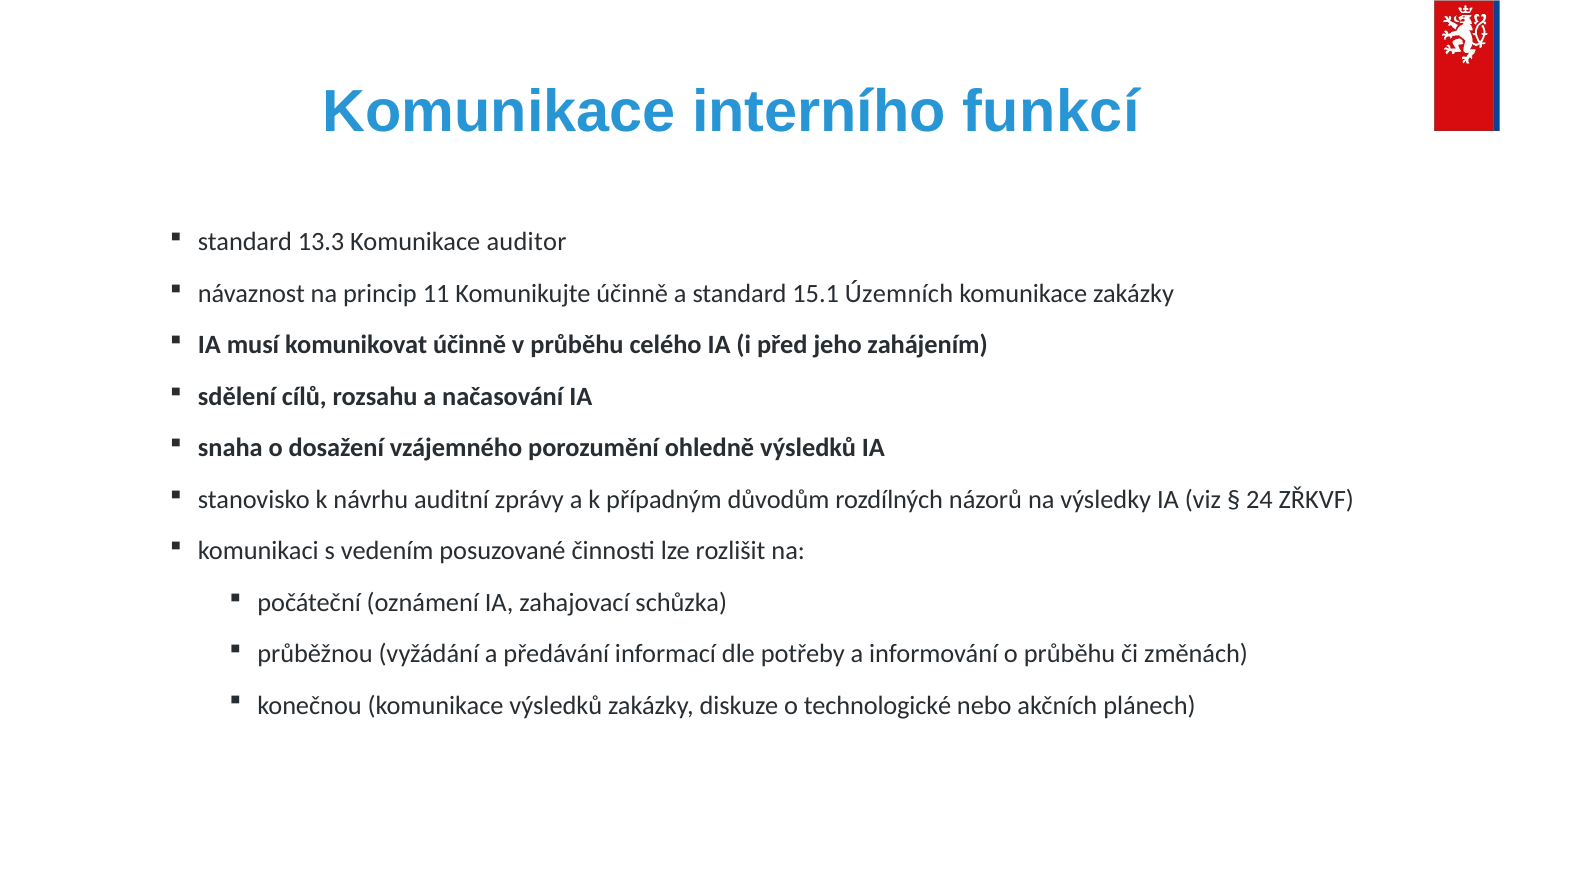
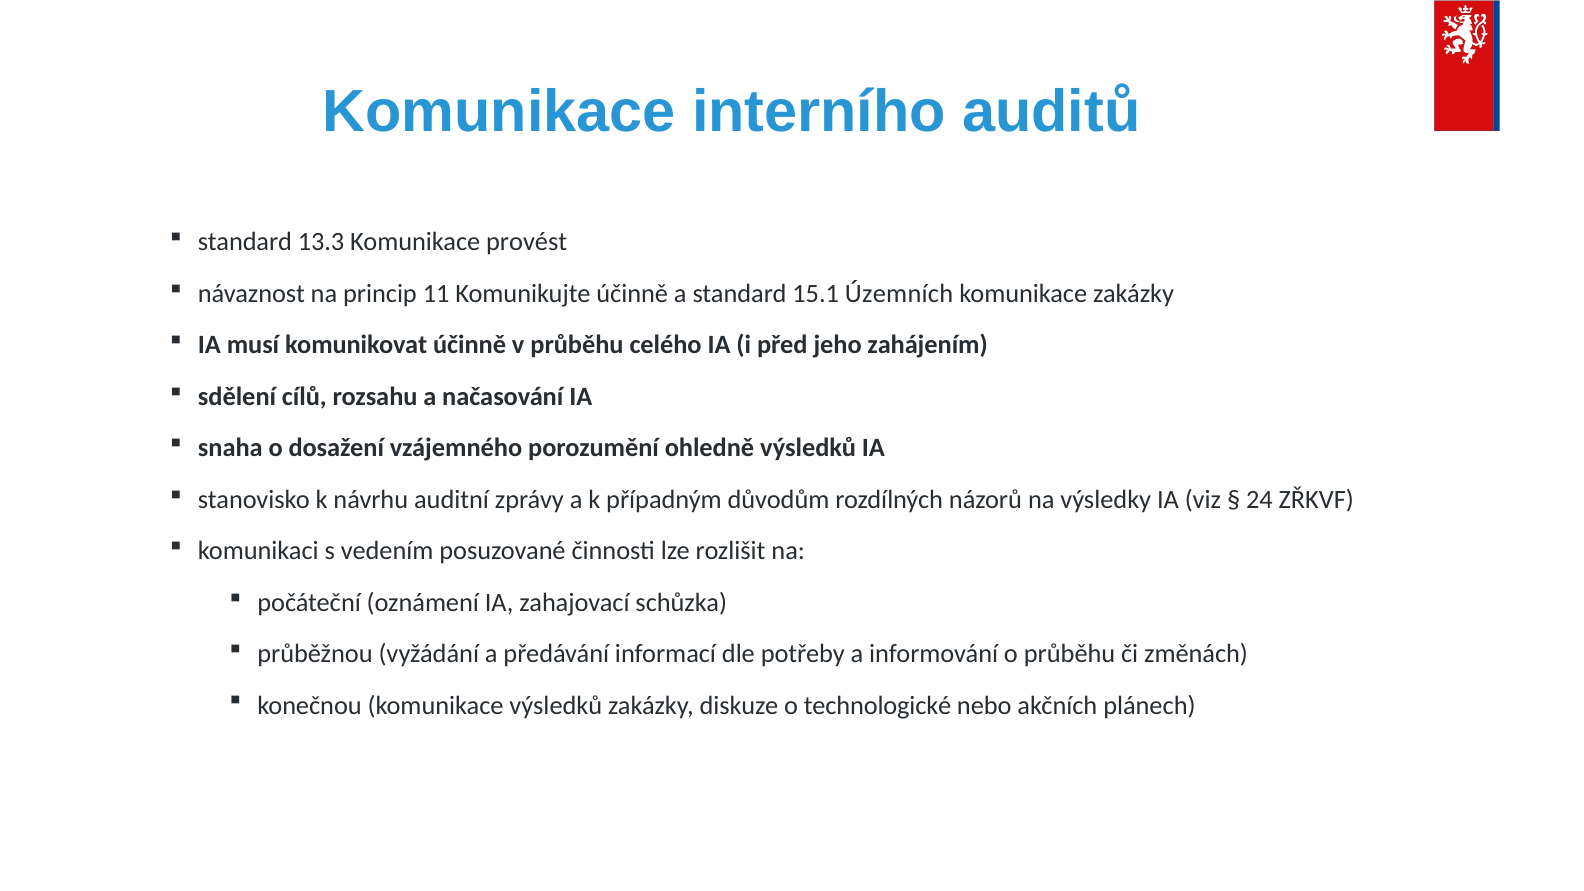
funkcí: funkcí -> auditů
auditor: auditor -> provést
